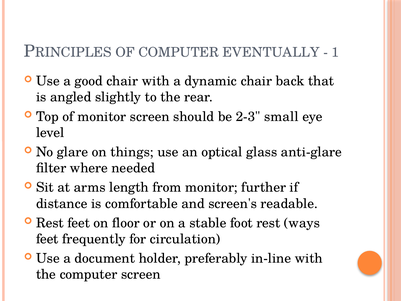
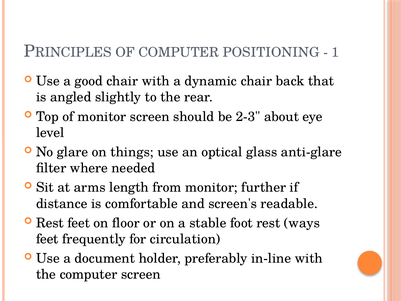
EVENTUALLY: EVENTUALLY -> POSITIONING
small: small -> about
